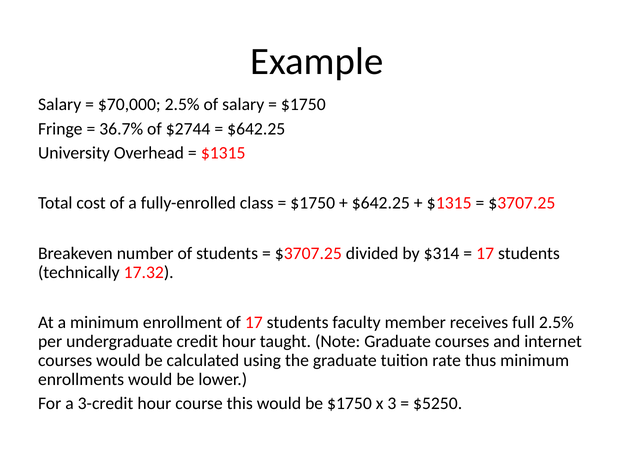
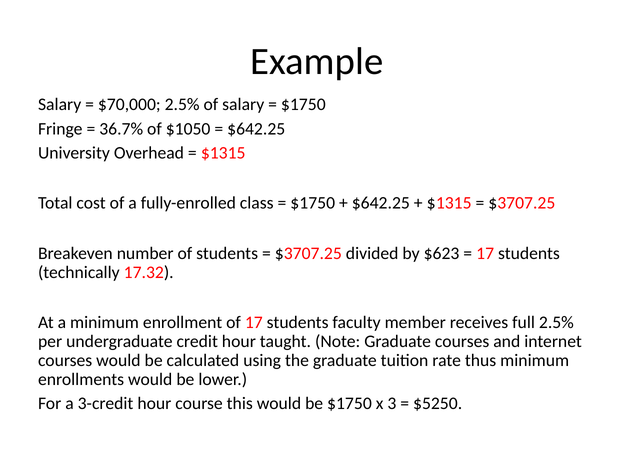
$2744: $2744 -> $1050
$314: $314 -> $623
